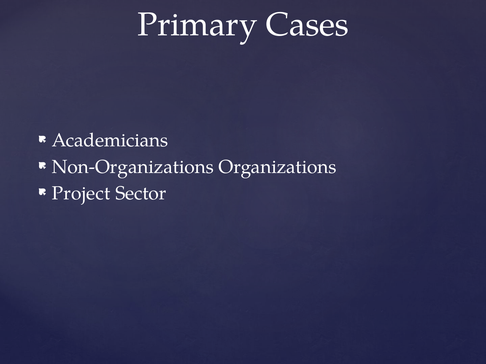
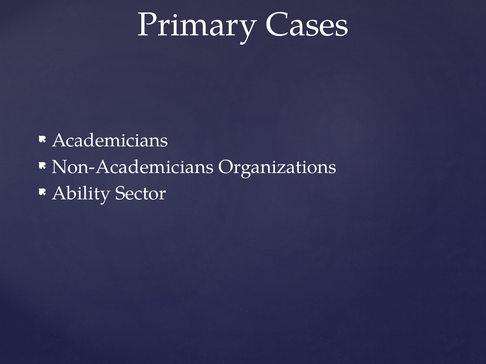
Non-Organizations: Non-Organizations -> Non-Academicians
Project: Project -> Ability
